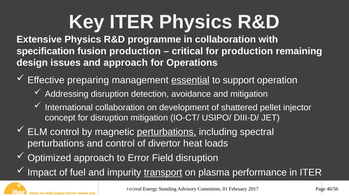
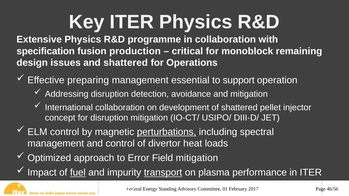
for production: production -> monoblock
and approach: approach -> shattered
essential underline: present -> none
perturbations at (56, 144): perturbations -> management
Field disruption: disruption -> mitigation
fuel underline: none -> present
